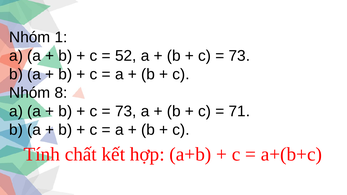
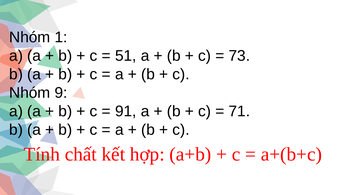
52: 52 -> 51
8: 8 -> 9
73 at (126, 111): 73 -> 91
